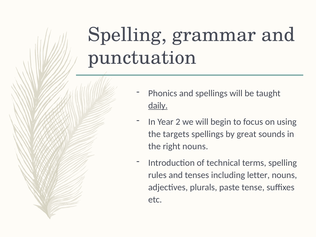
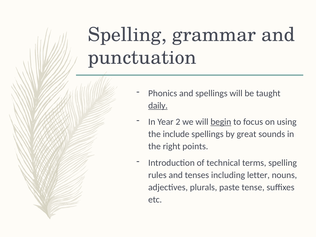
begin underline: none -> present
targets: targets -> include
right nouns: nouns -> points
